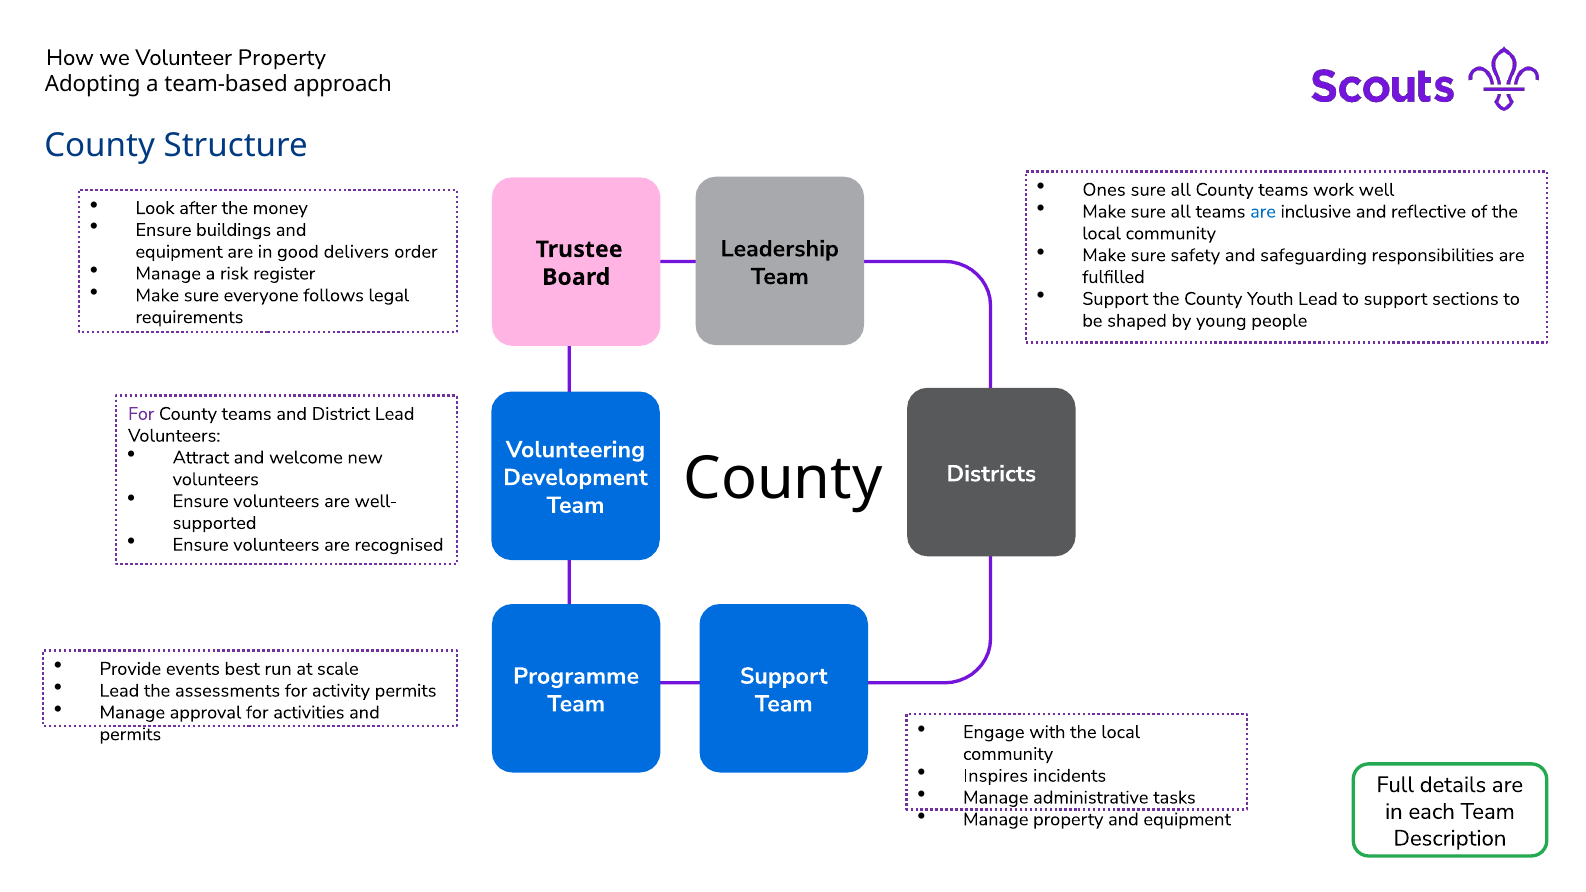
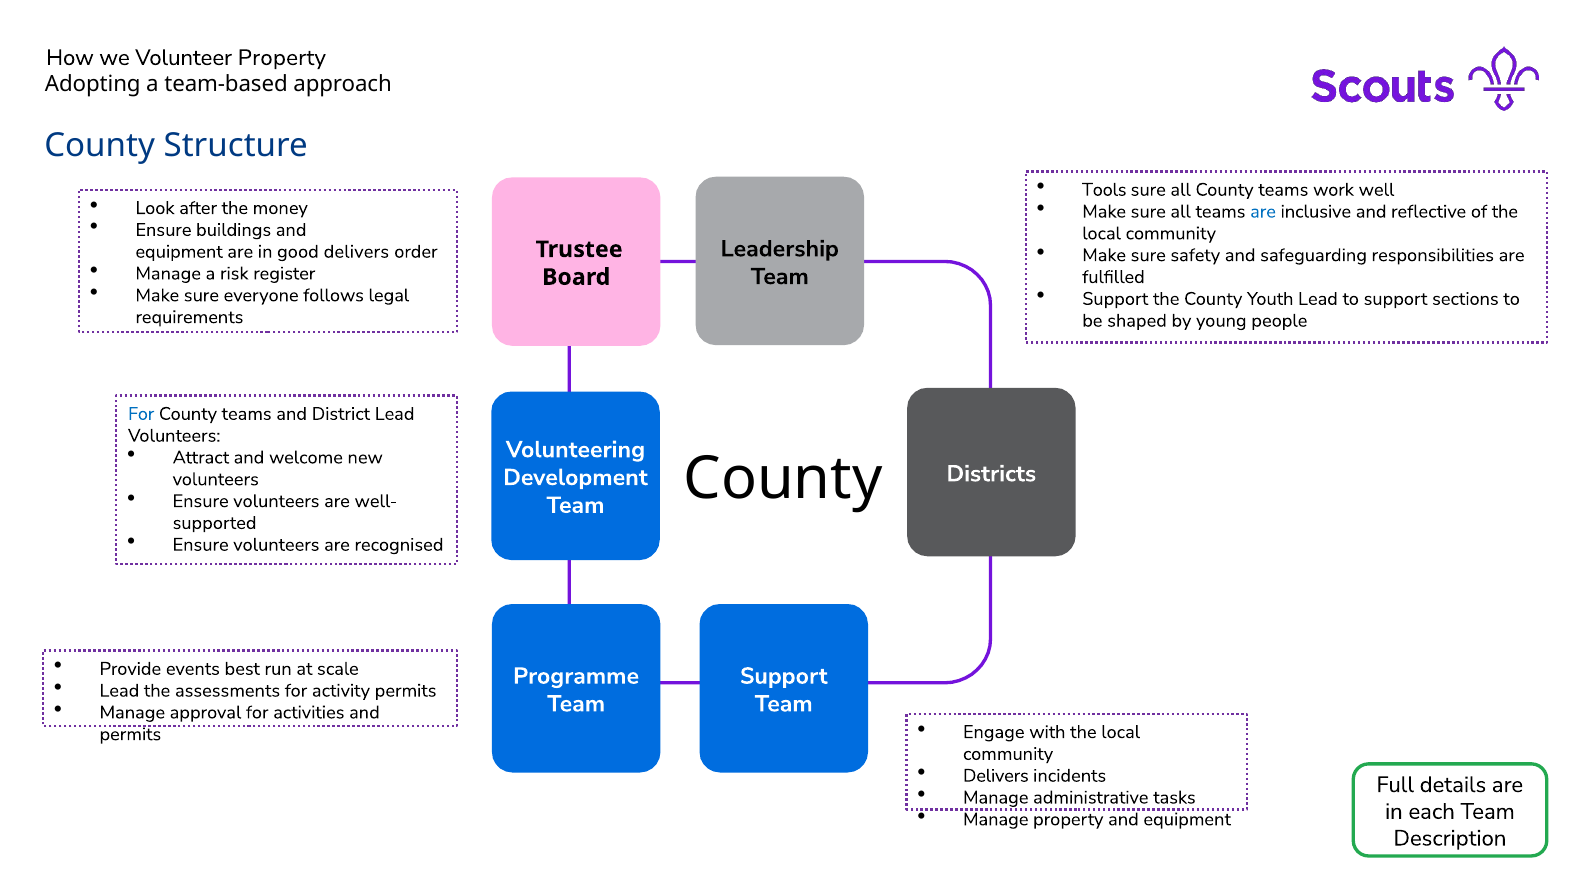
Ones: Ones -> Tools
For at (141, 414) colour: purple -> blue
Inspires at (996, 776): Inspires -> Delivers
